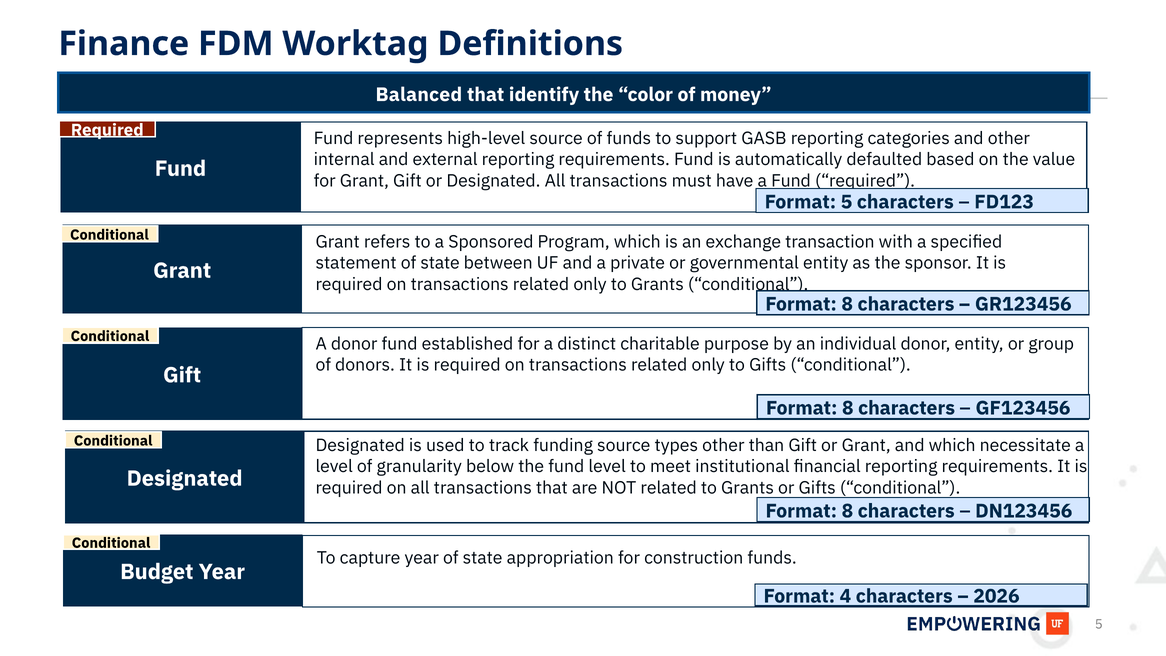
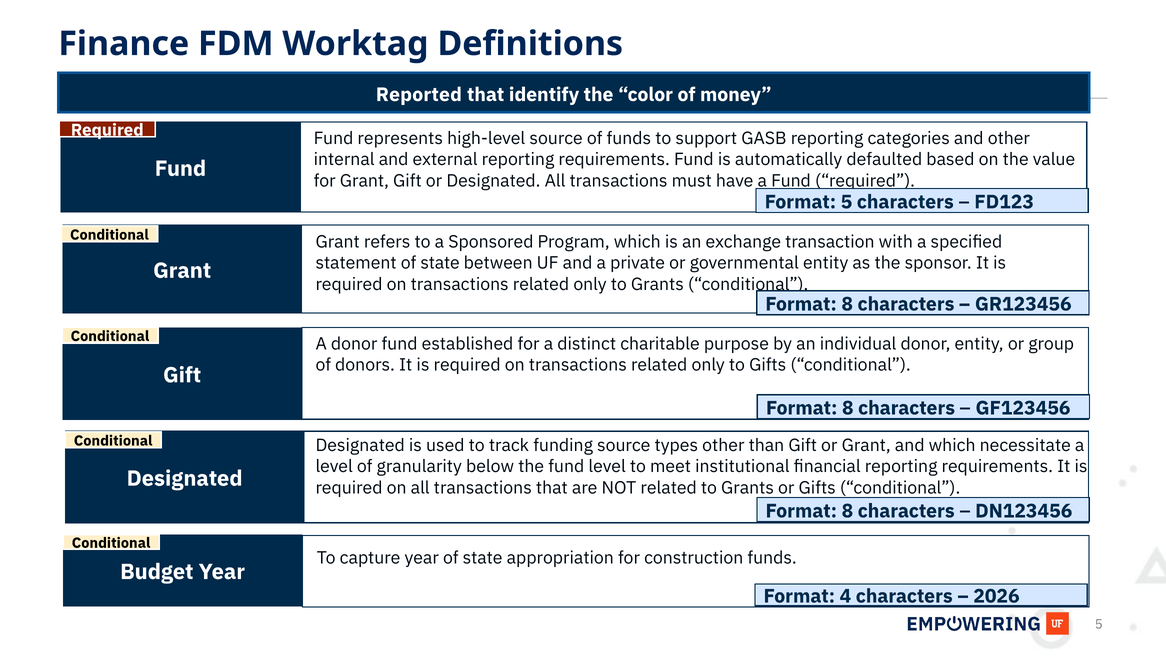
Balanced: Balanced -> Reported
